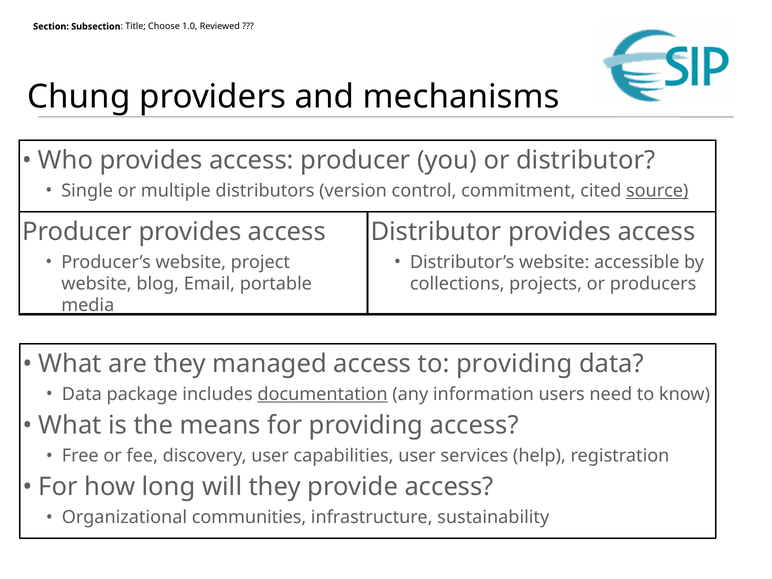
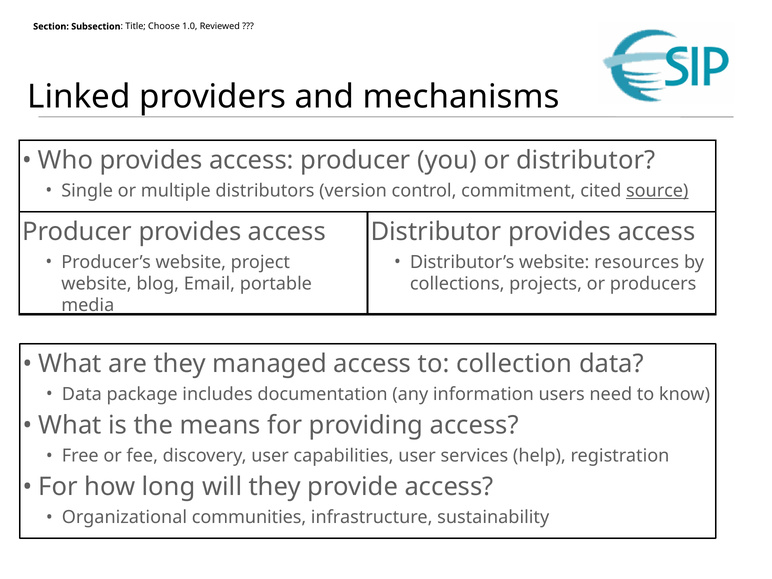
Chung: Chung -> Linked
accessible: accessible -> resources
to providing: providing -> collection
documentation underline: present -> none
